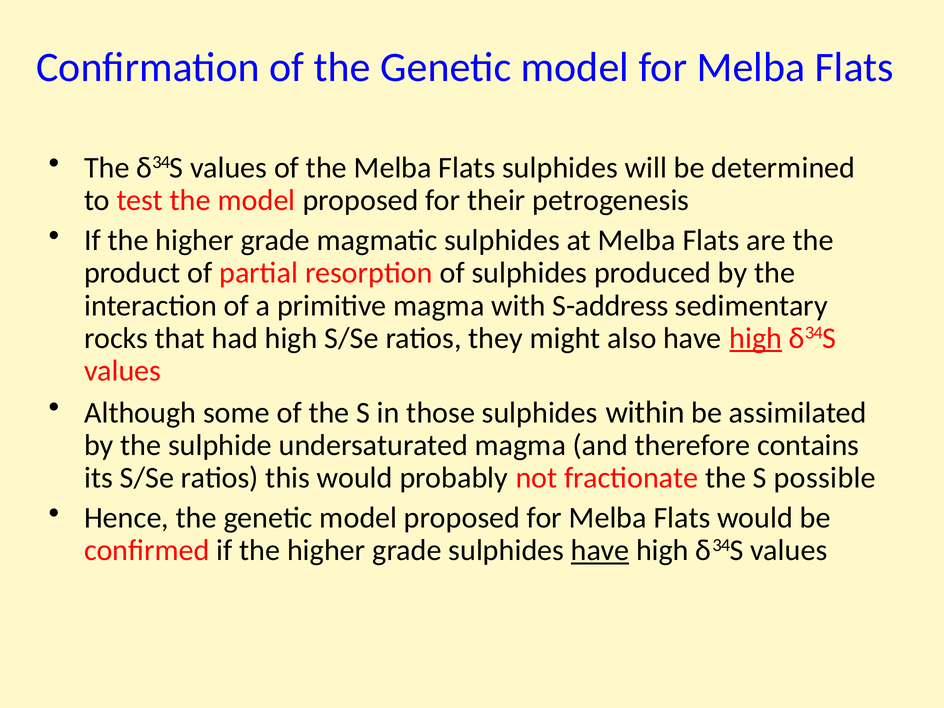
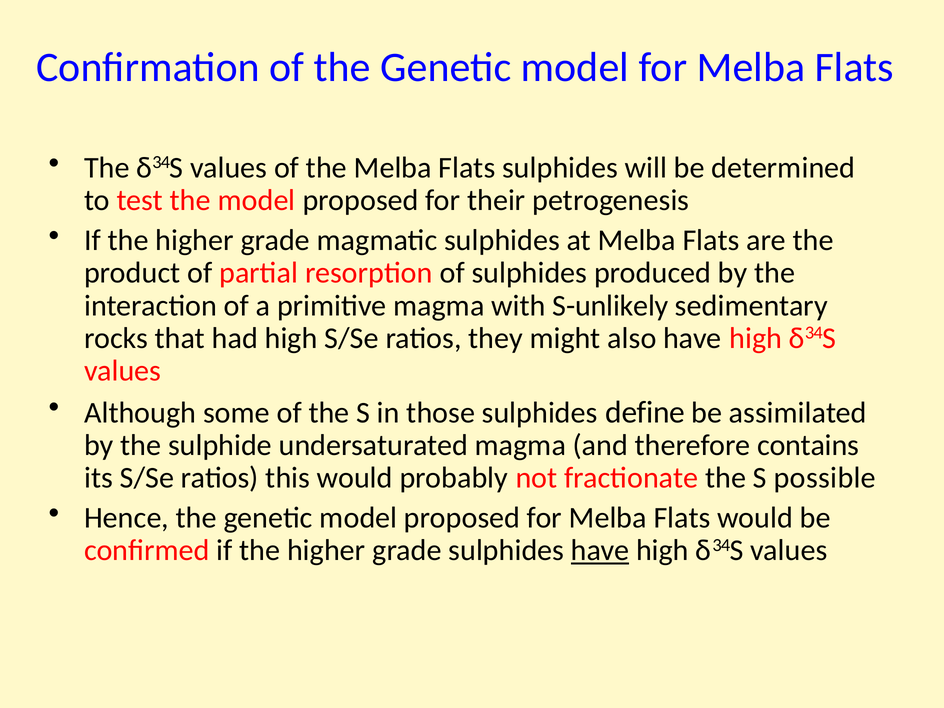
S-address: S-address -> S-unlikely
high at (756, 338) underline: present -> none
within: within -> define
